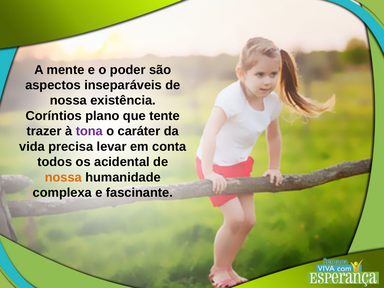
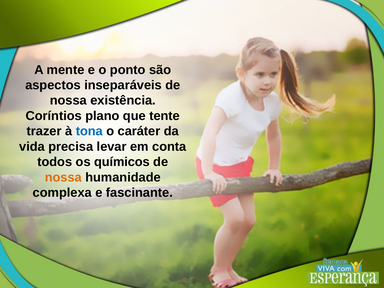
poder: poder -> ponto
tona colour: purple -> blue
acidental: acidental -> químicos
